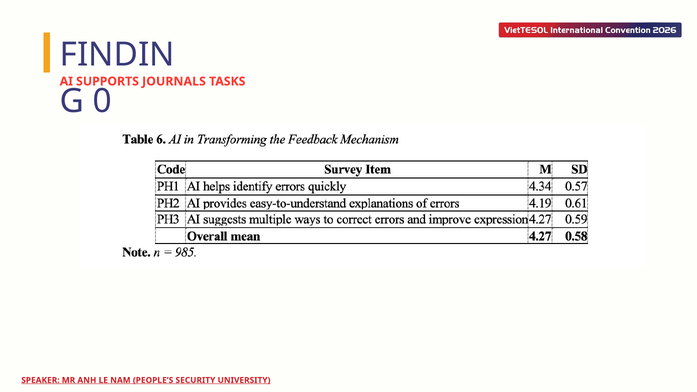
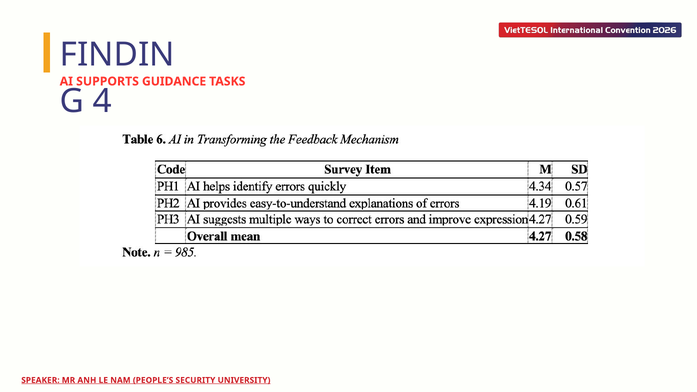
JOURNALS: JOURNALS -> GUIDANCE
0: 0 -> 4
